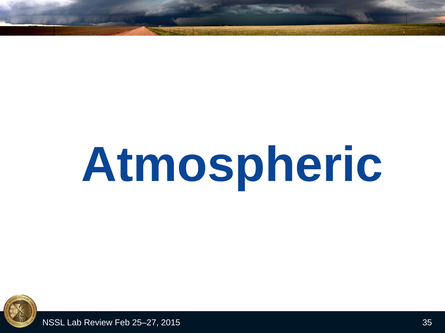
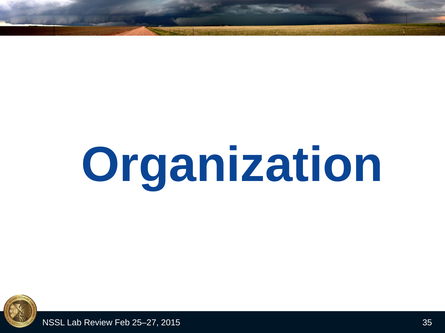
Atmospheric: Atmospheric -> Organization
